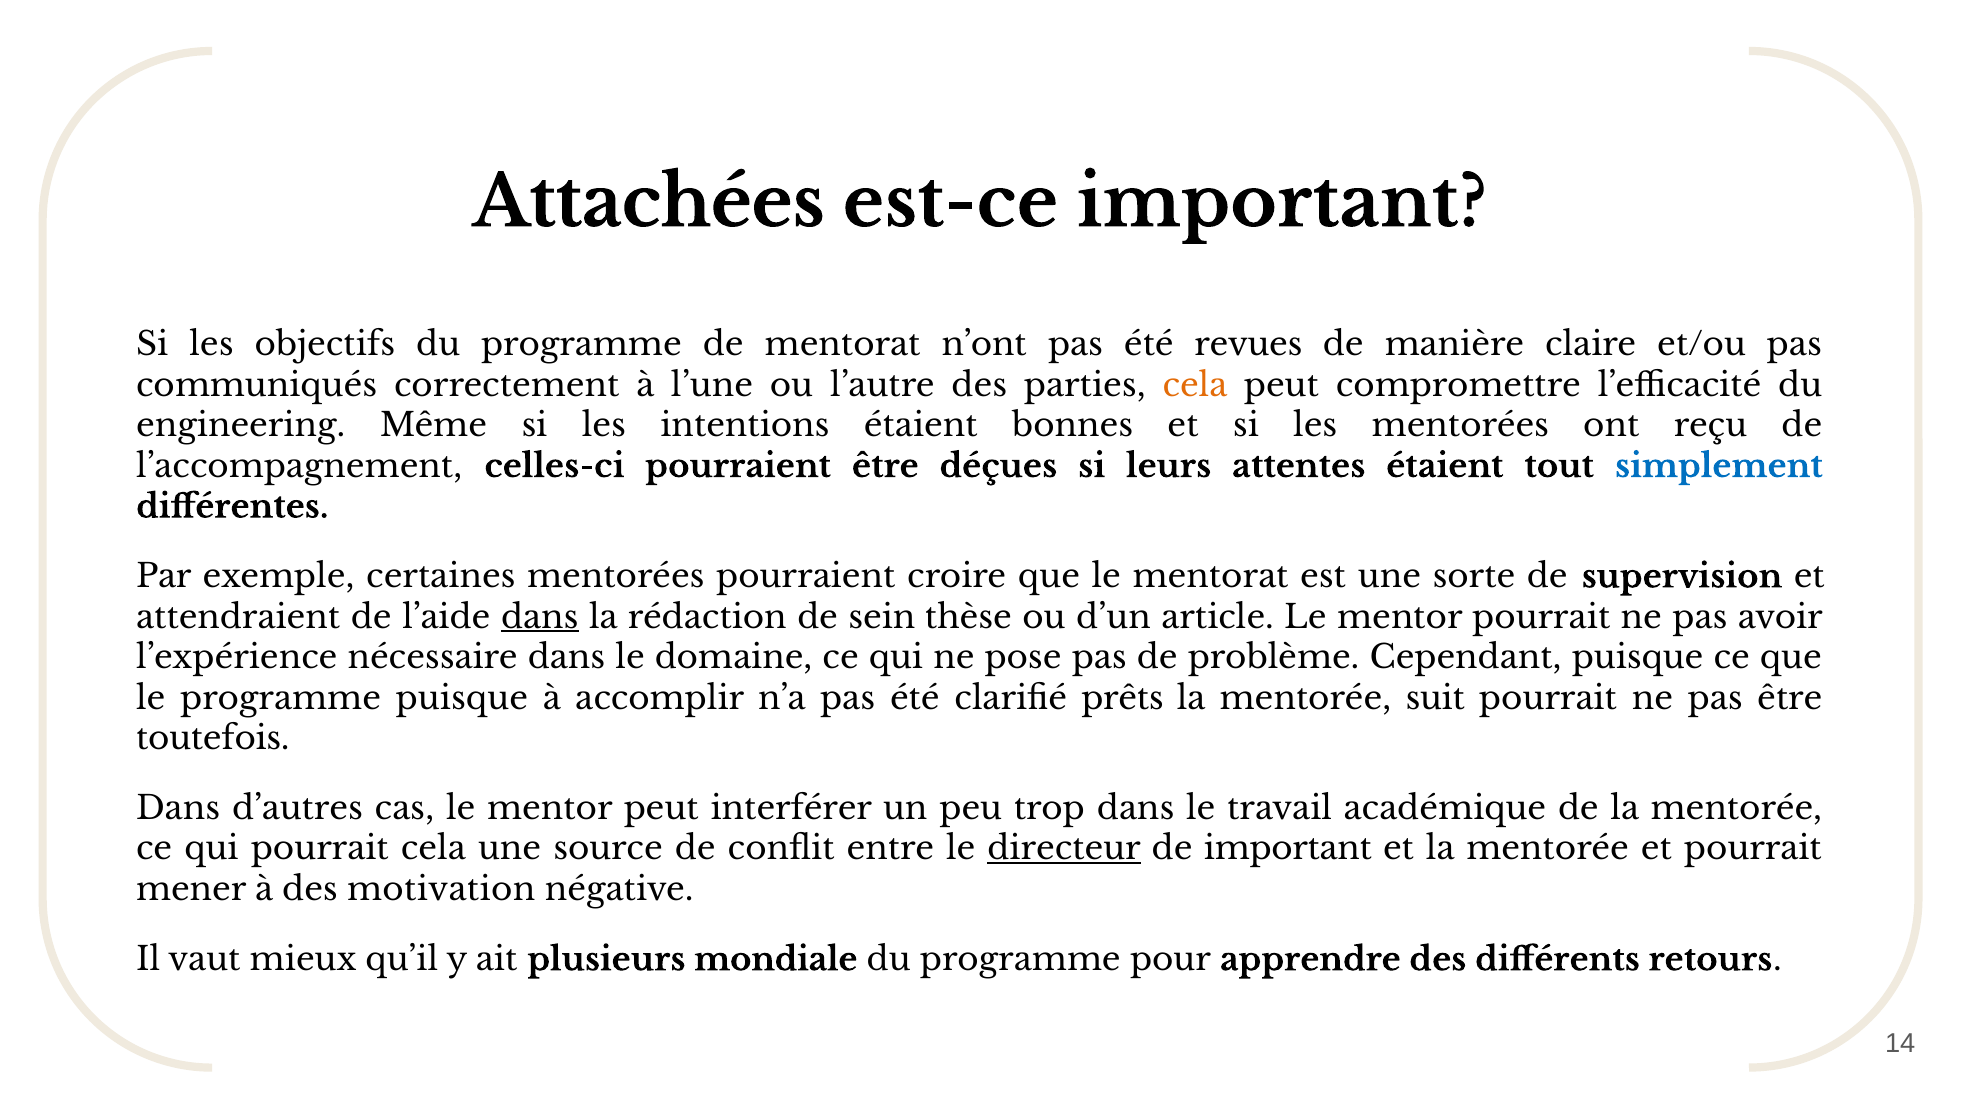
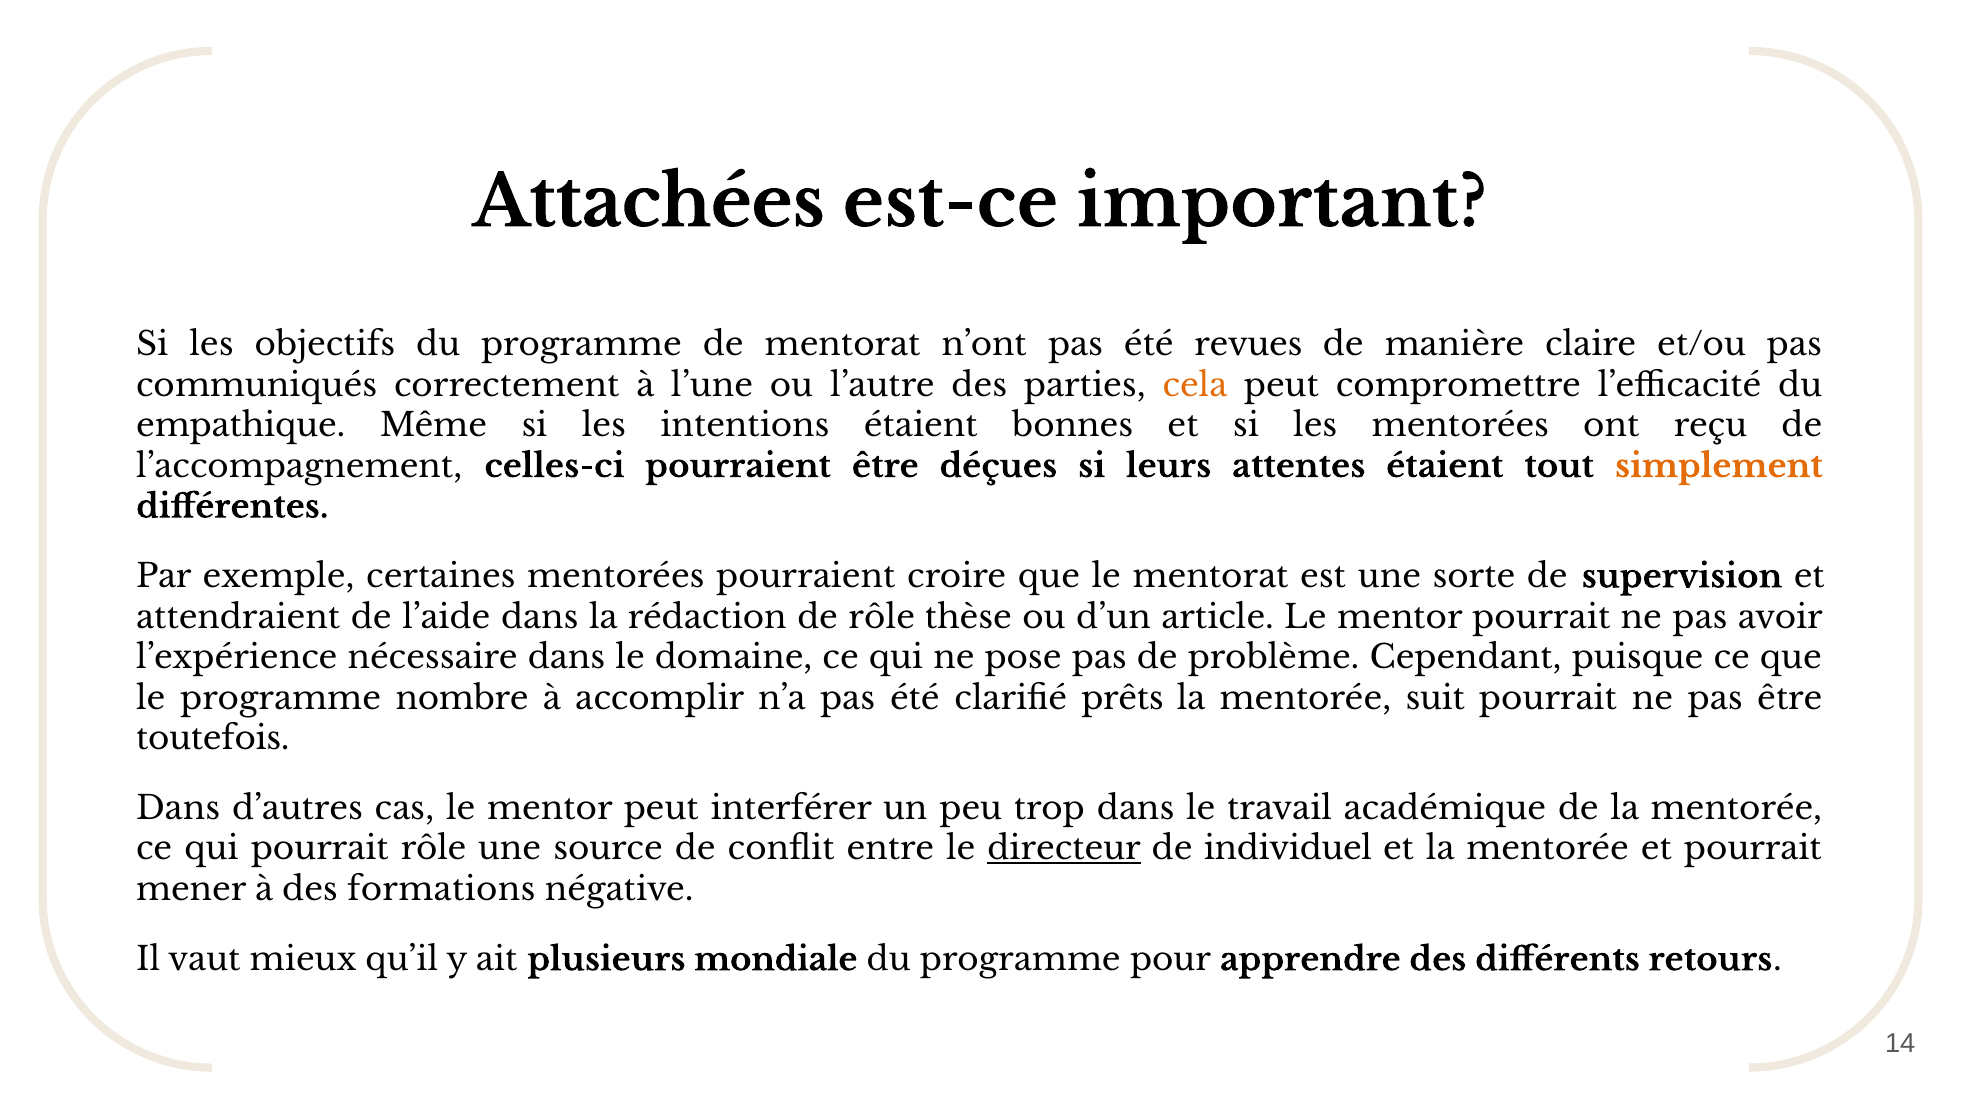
engineering: engineering -> empathique
simplement colour: blue -> orange
dans at (540, 617) underline: present -> none
de sein: sein -> rôle
programme puisque: puisque -> nombre
pourrait cela: cela -> rôle
de important: important -> individuel
motivation: motivation -> formations
